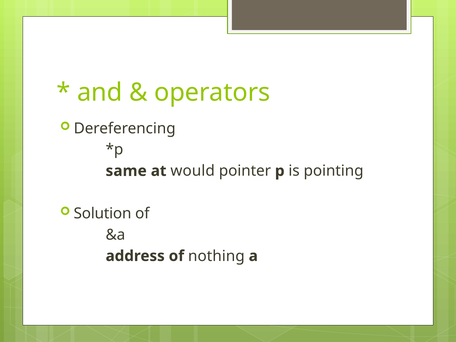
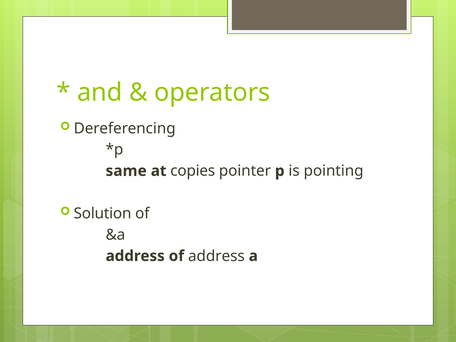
would: would -> copies
of nothing: nothing -> address
